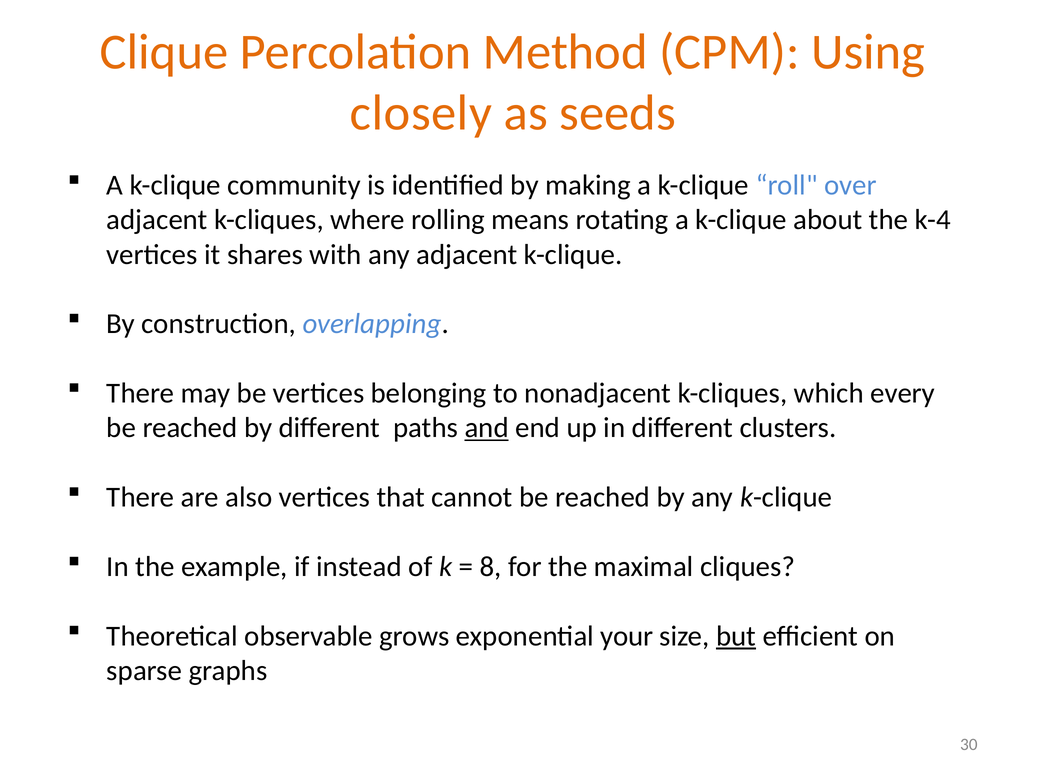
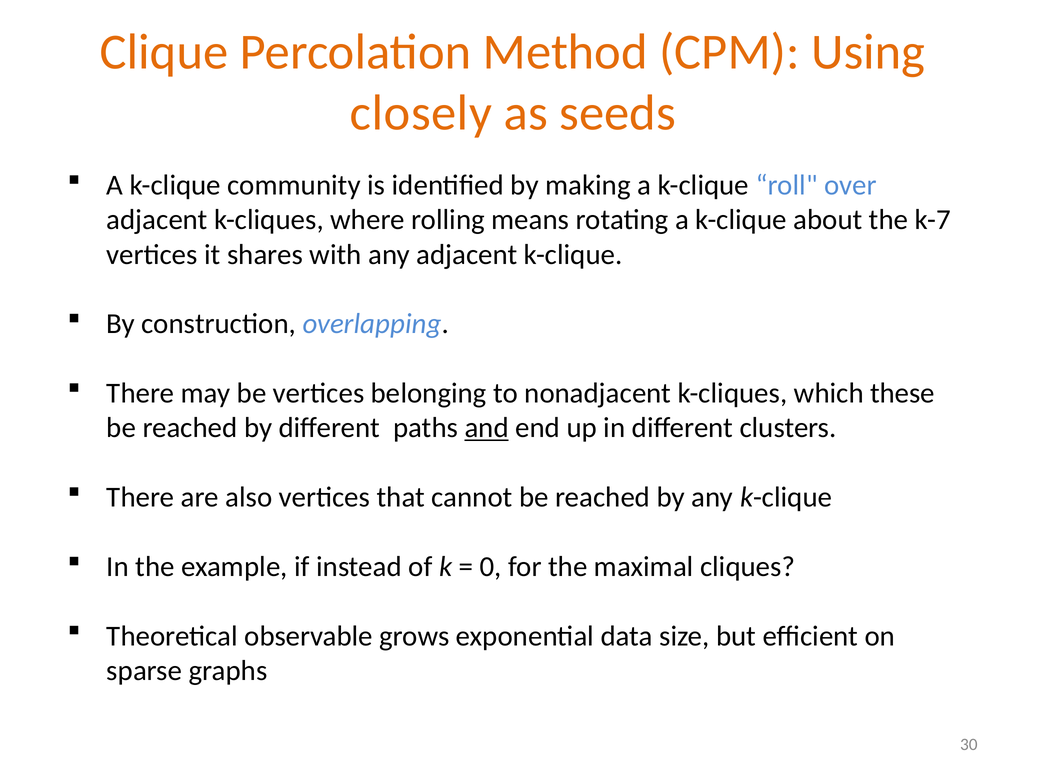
k-4: k-4 -> k-7
every: every -> these
8: 8 -> 0
your: your -> data
but underline: present -> none
